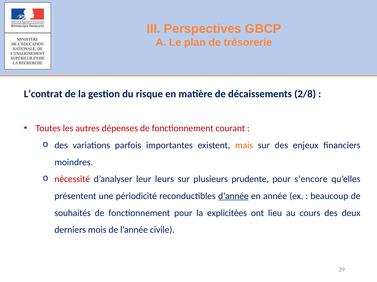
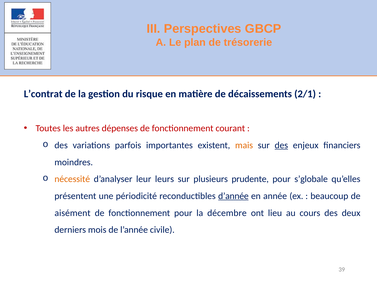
2/8: 2/8 -> 2/1
des at (281, 146) underline: none -> present
nécessité colour: red -> orange
s’encore: s’encore -> s’globale
souhaités: souhaités -> aisément
explicitées: explicitées -> décembre
